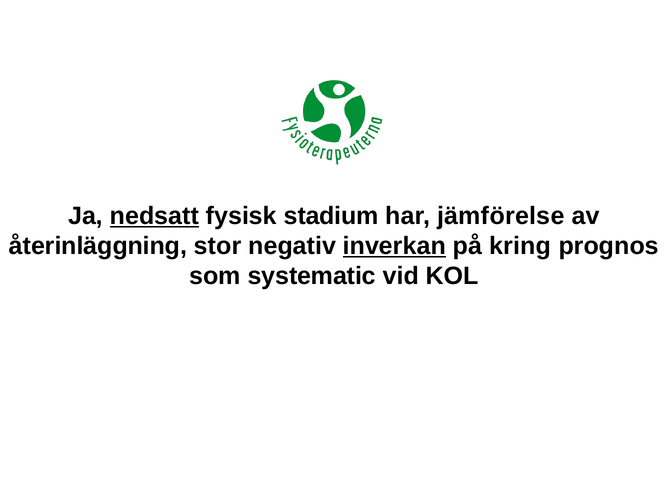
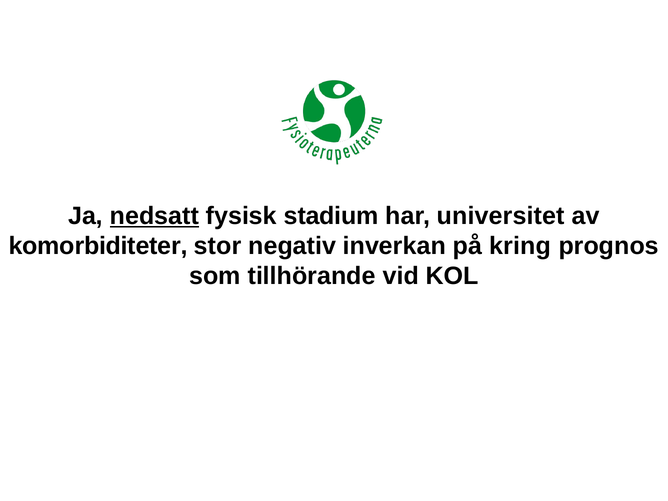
jämförelse: jämförelse -> universitet
återinläggning: återinläggning -> komorbiditeter
inverkan underline: present -> none
systematic: systematic -> tillhörande
